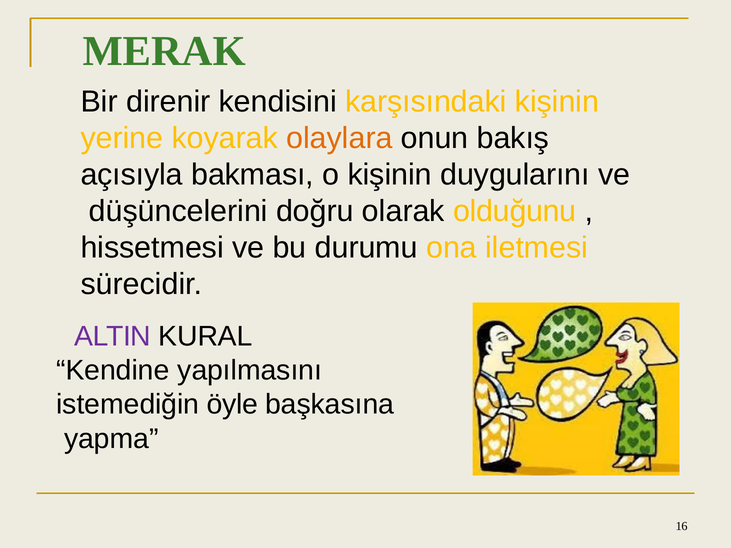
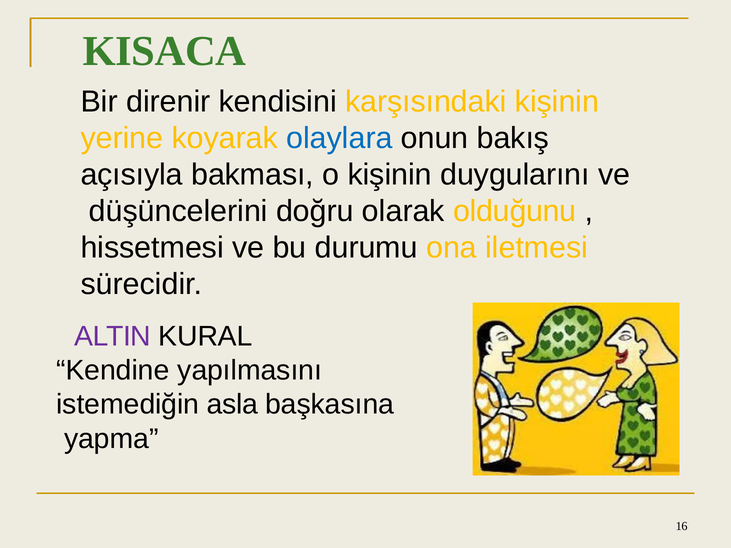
MERAK: MERAK -> KISACA
olaylara colour: orange -> blue
öyle: öyle -> asla
